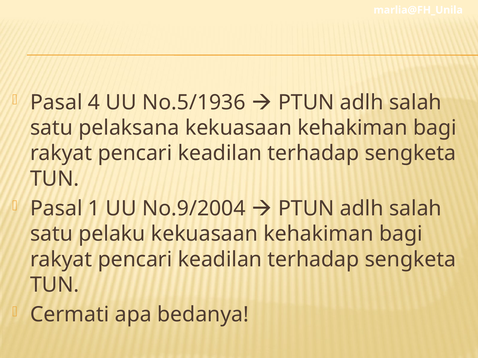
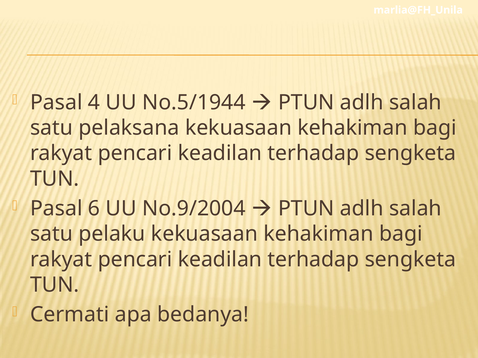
No.5/1936: No.5/1936 -> No.5/1944
1: 1 -> 6
